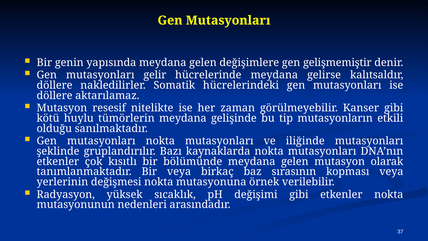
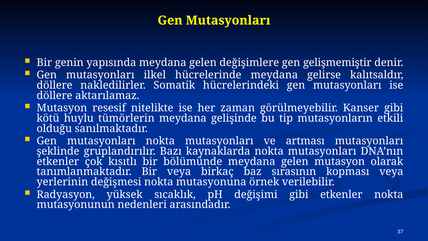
gelir: gelir -> ilkel
iliğinde: iliğinde -> artması
